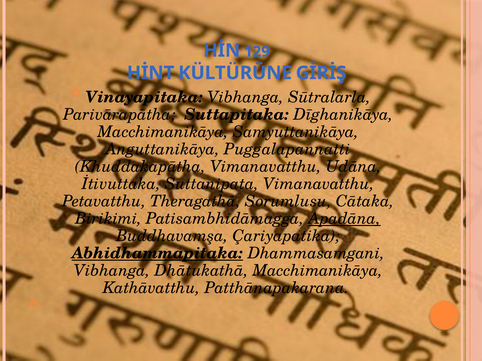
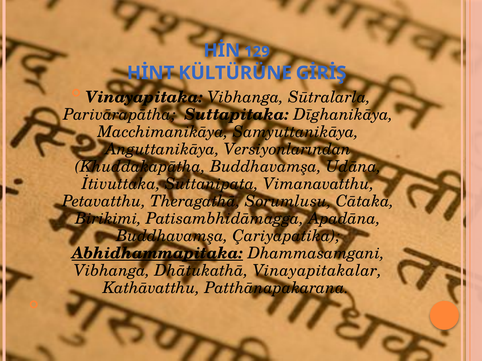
Puggalapannatti: Puggalapannatti -> Versiyonlarından
Khuddakapātha Vimanavatthu: Vimanavatthu -> Buddhavamşa
Apadāna underline: present -> none
Dhātukathā Macchimanikāya: Macchimanikāya -> Vinayapitakalar
